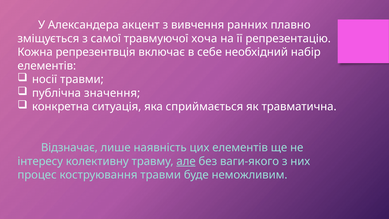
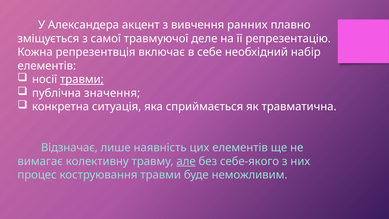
хоча: хоча -> деле
травми at (82, 79) underline: none -> present
інтересу: інтересу -> вимагає
ваги-якого: ваги-якого -> себе-якого
